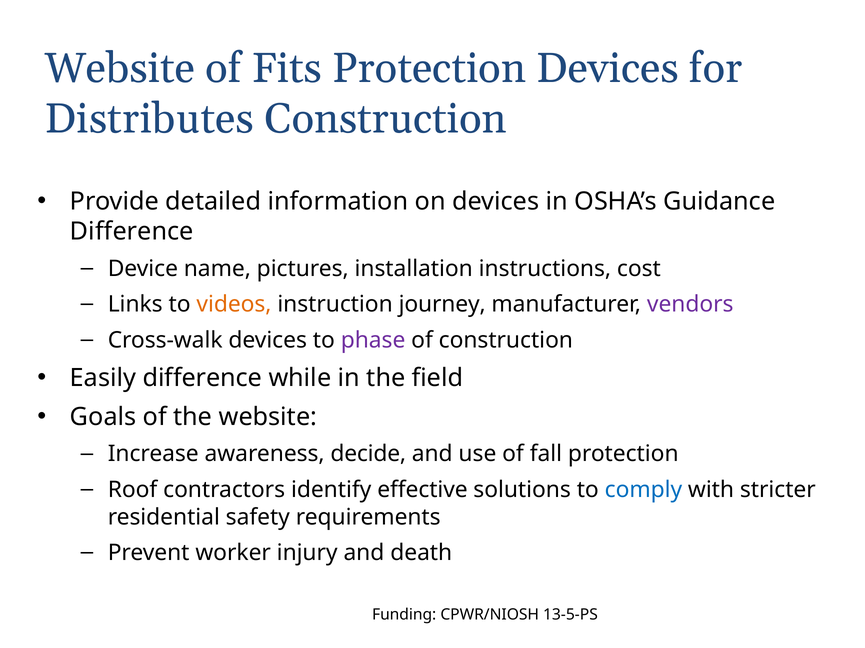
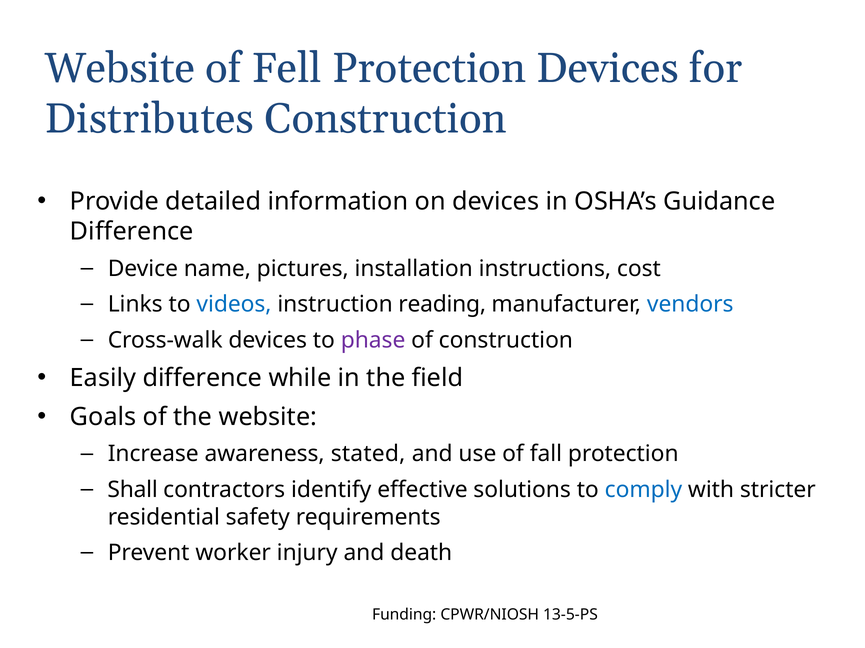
Fits: Fits -> Fell
videos colour: orange -> blue
journey: journey -> reading
vendors colour: purple -> blue
decide: decide -> stated
Roof: Roof -> Shall
